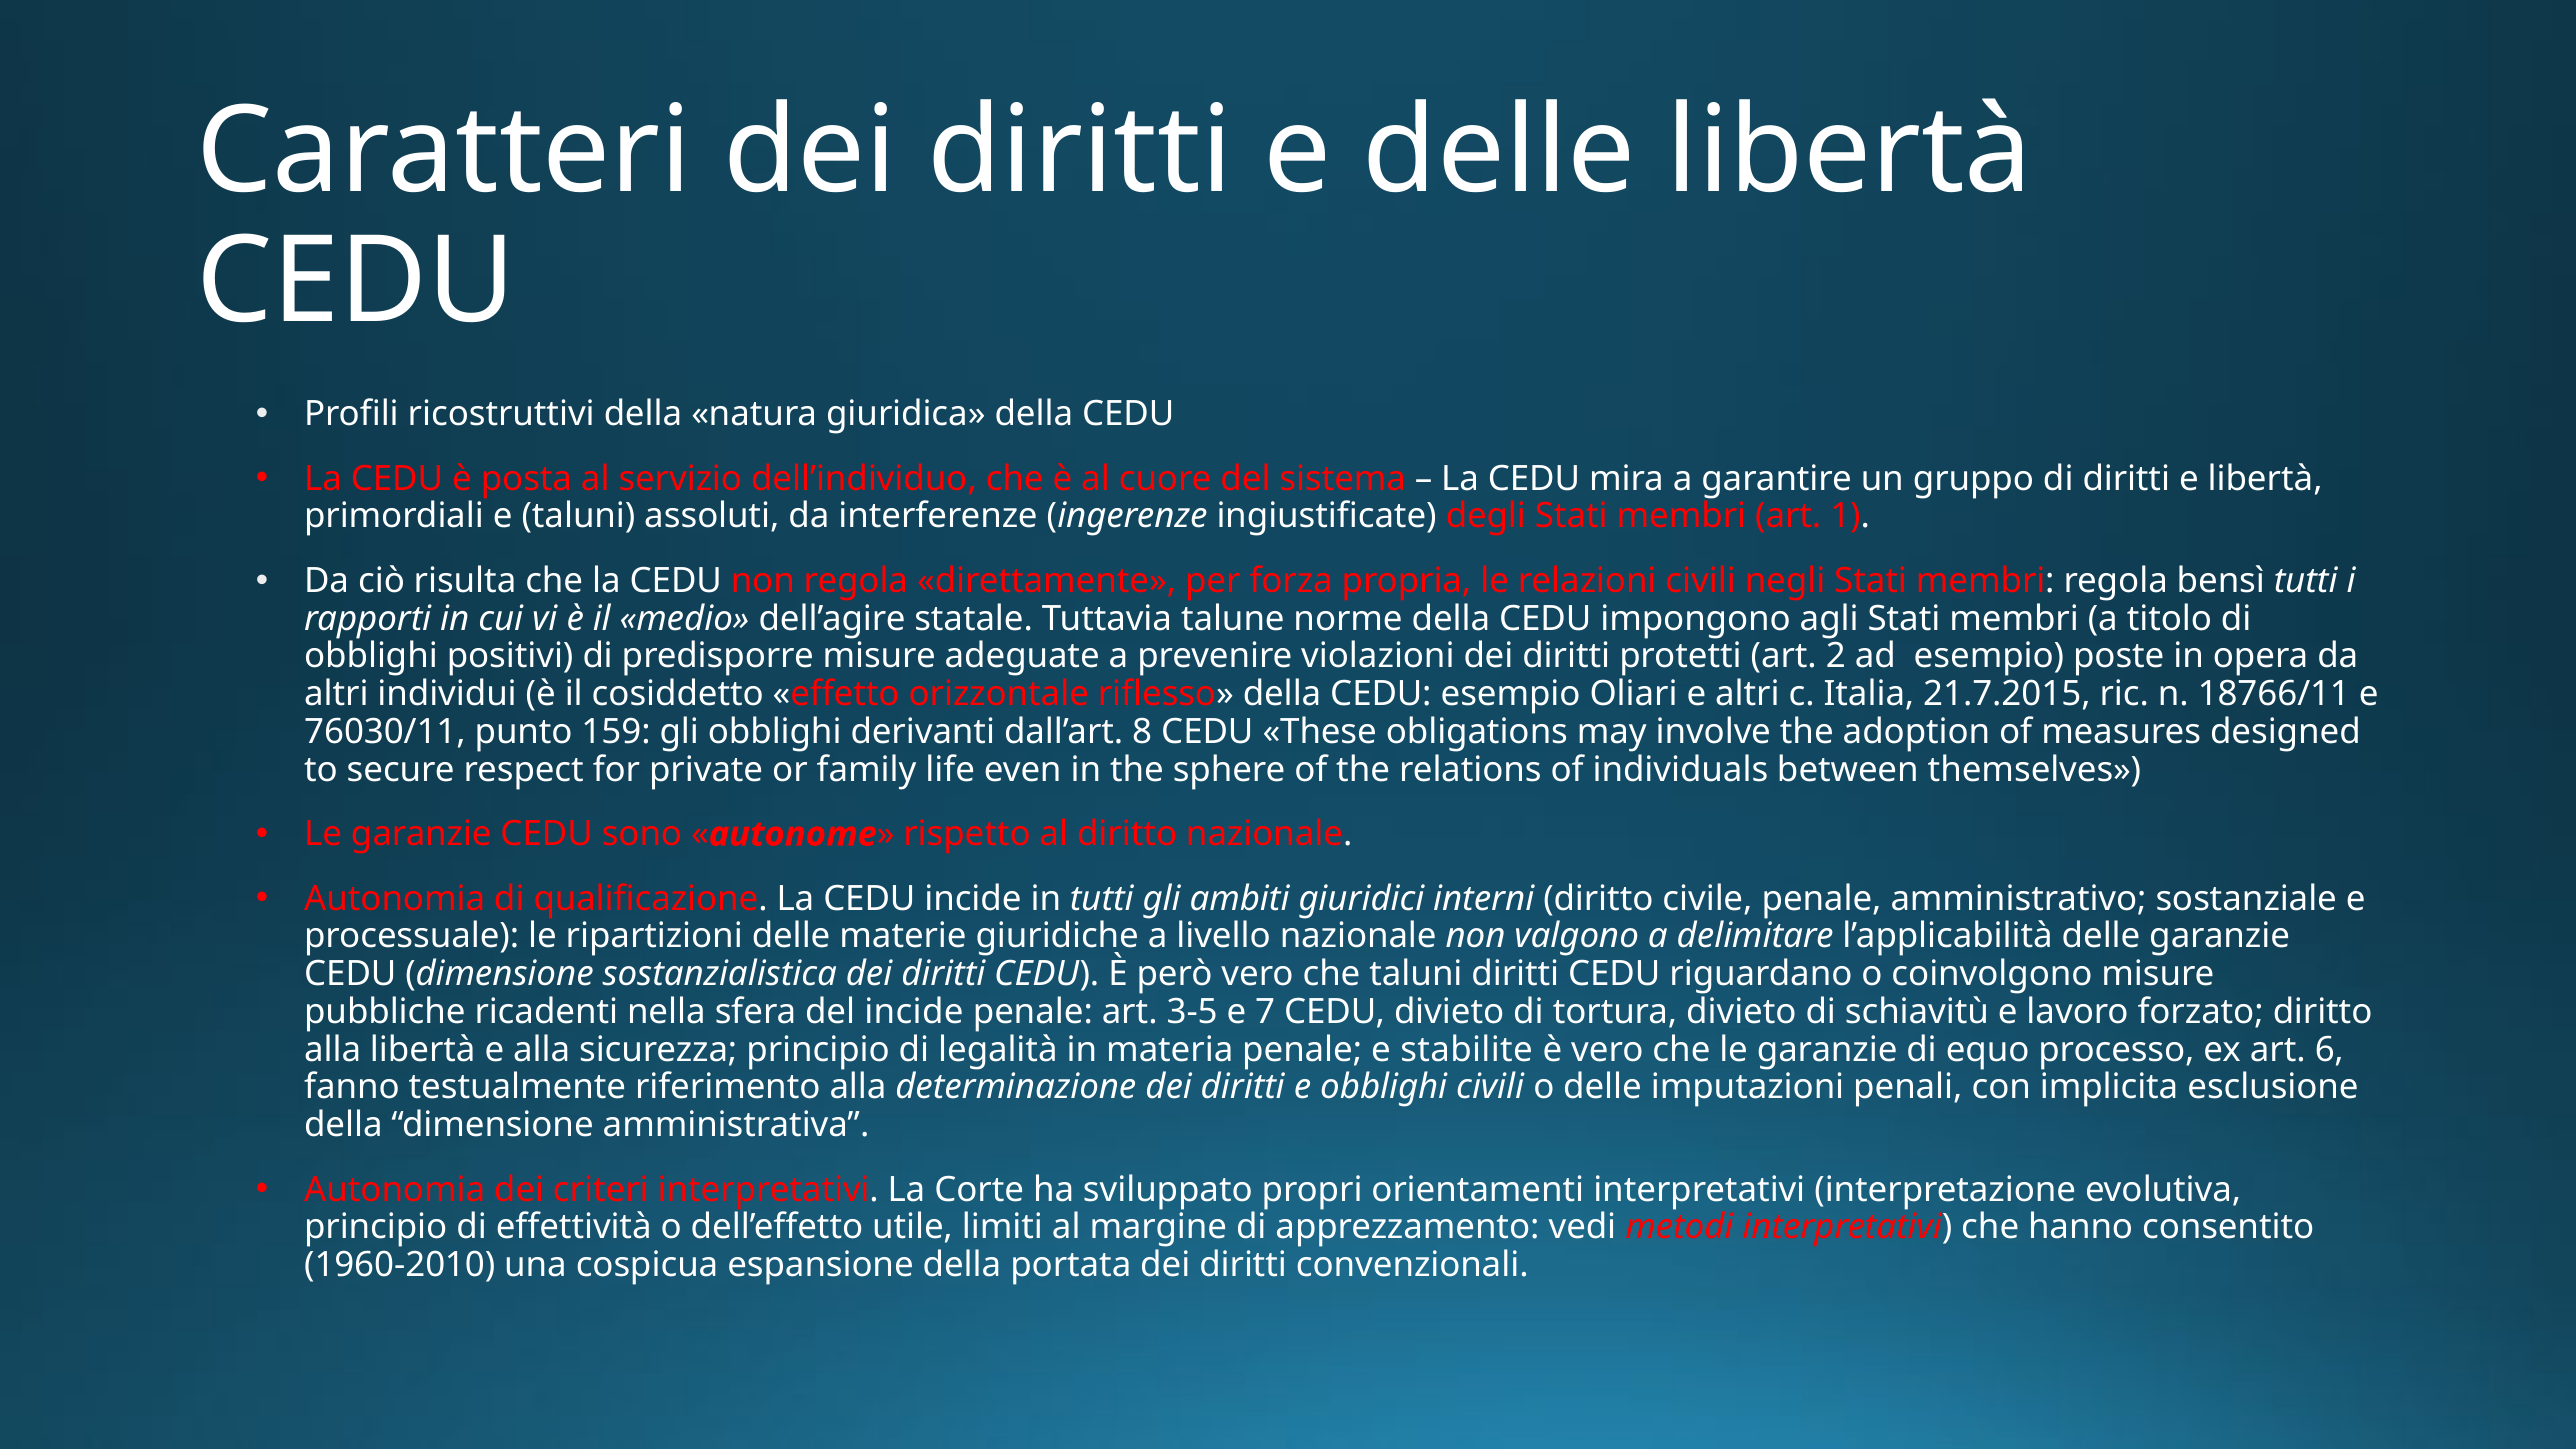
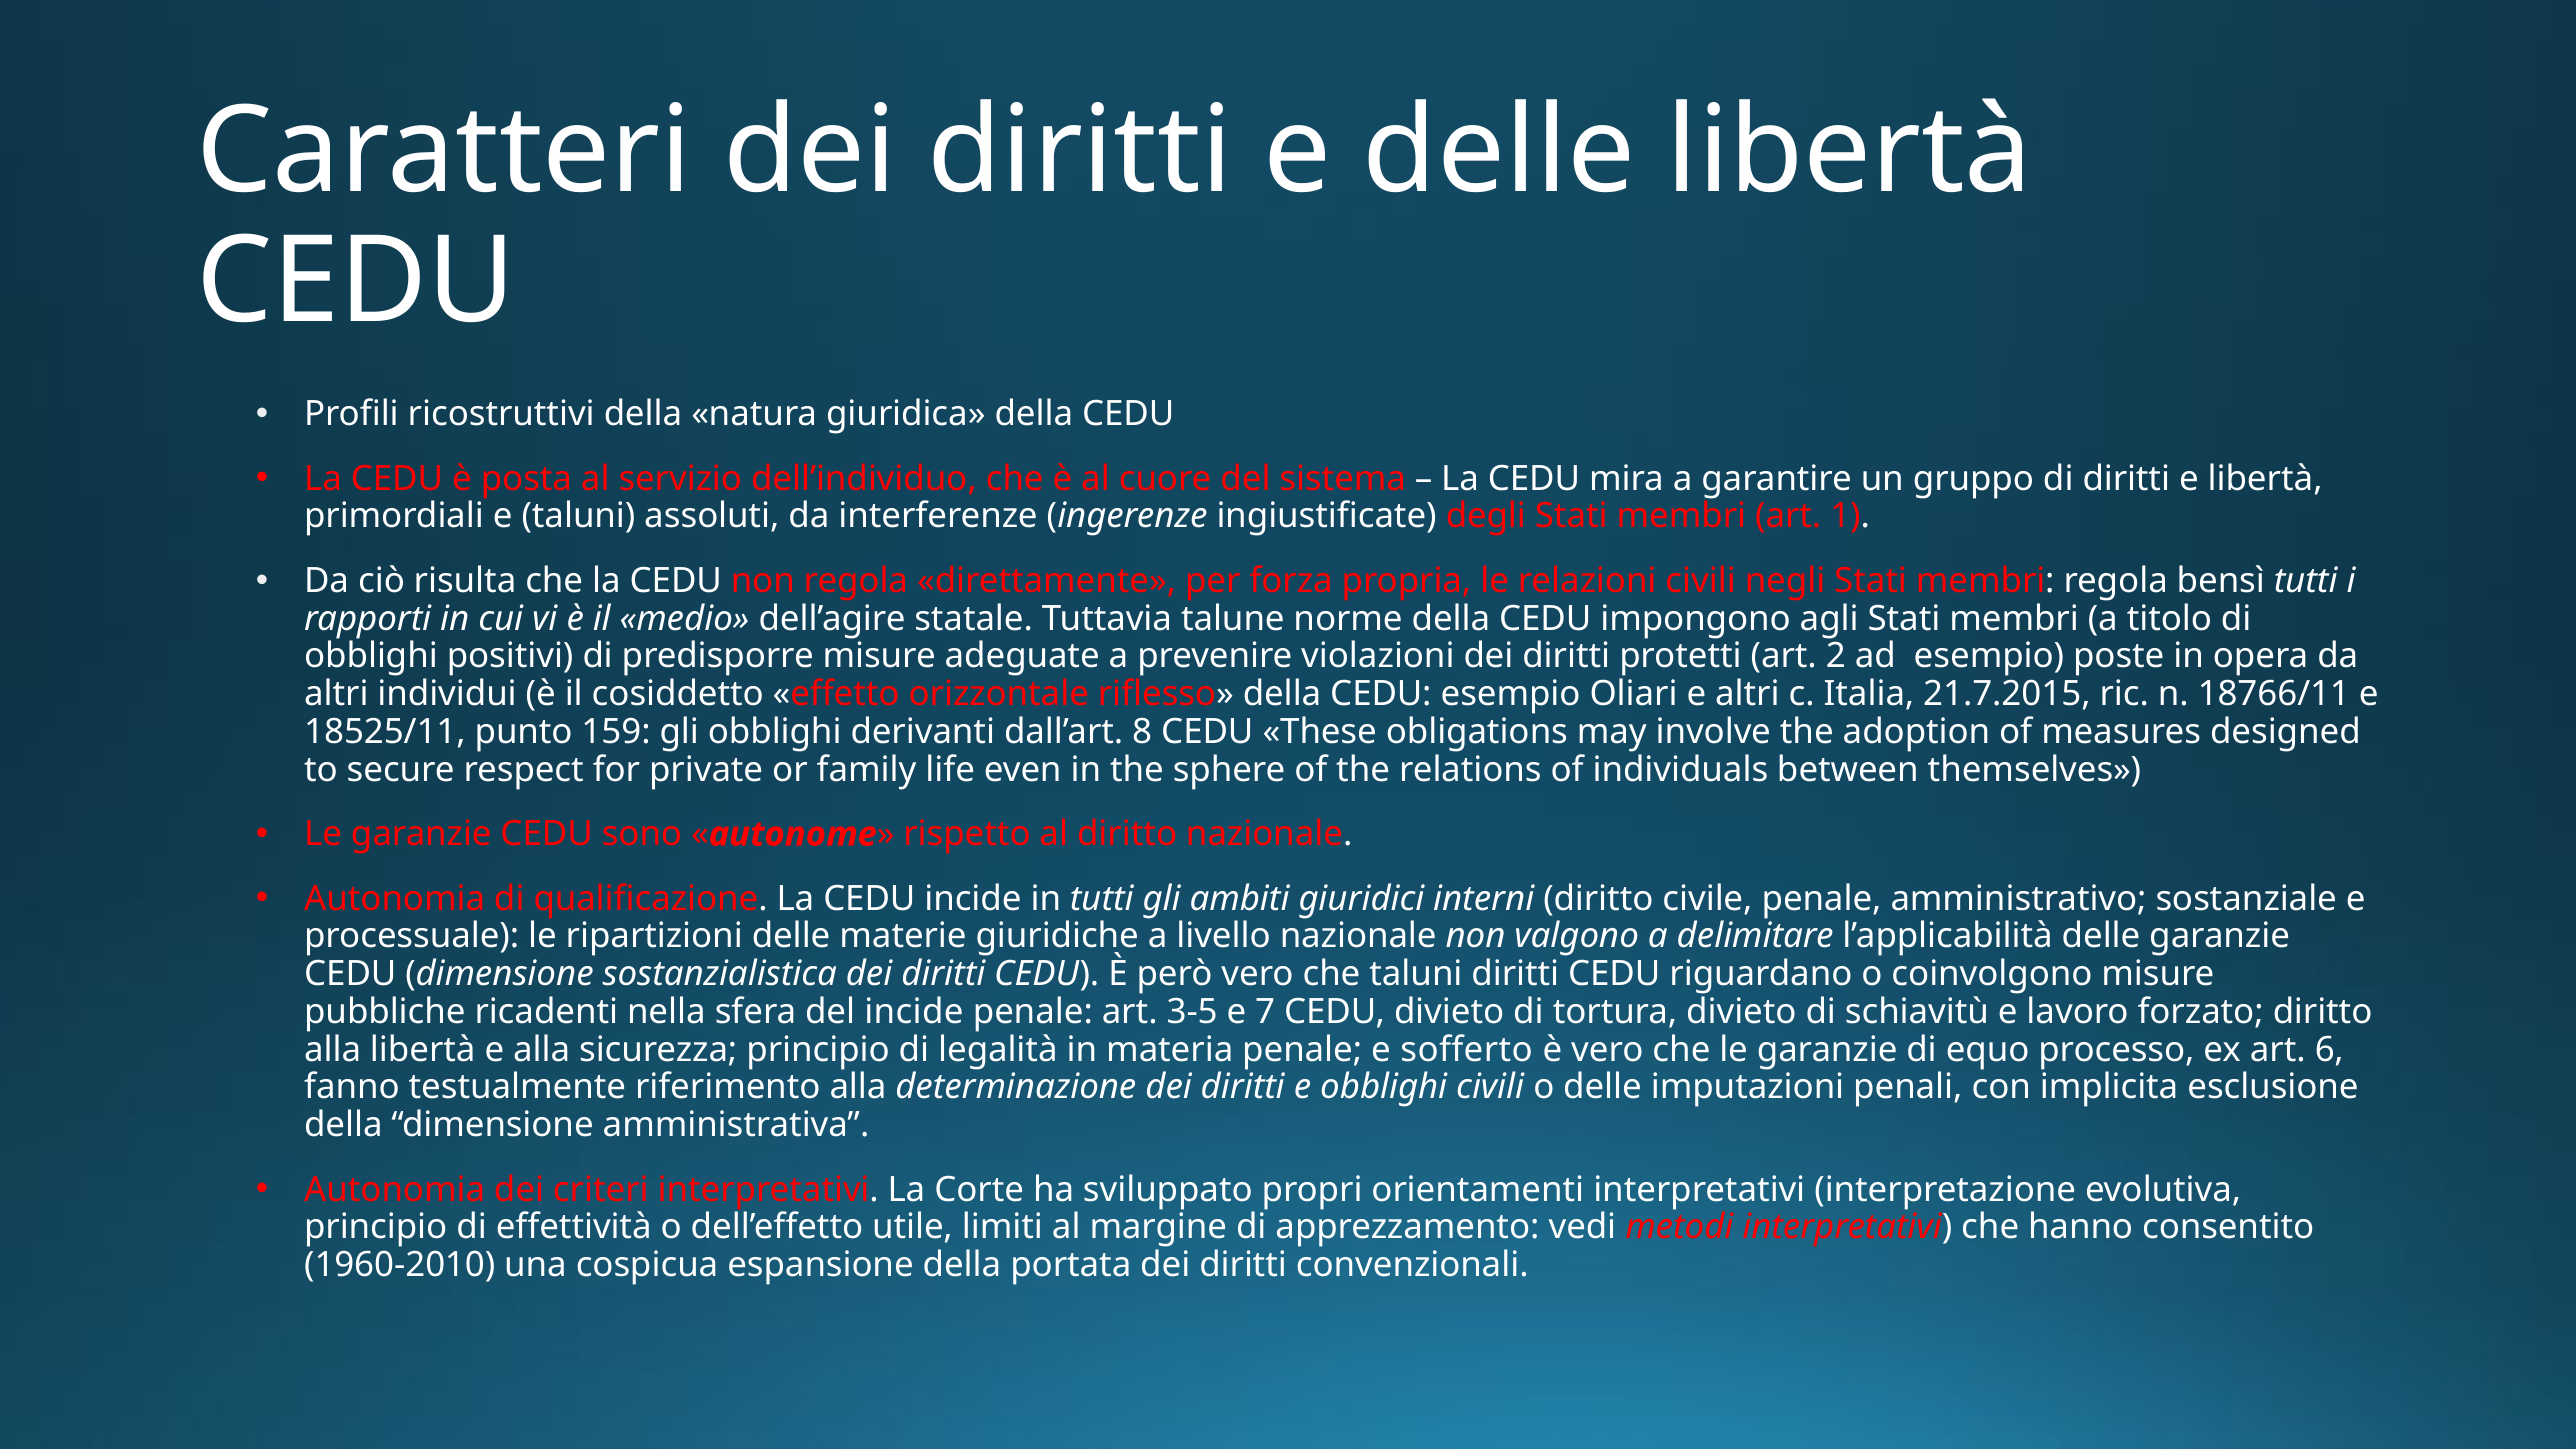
76030/11: 76030/11 -> 18525/11
stabilite: stabilite -> sofferto
